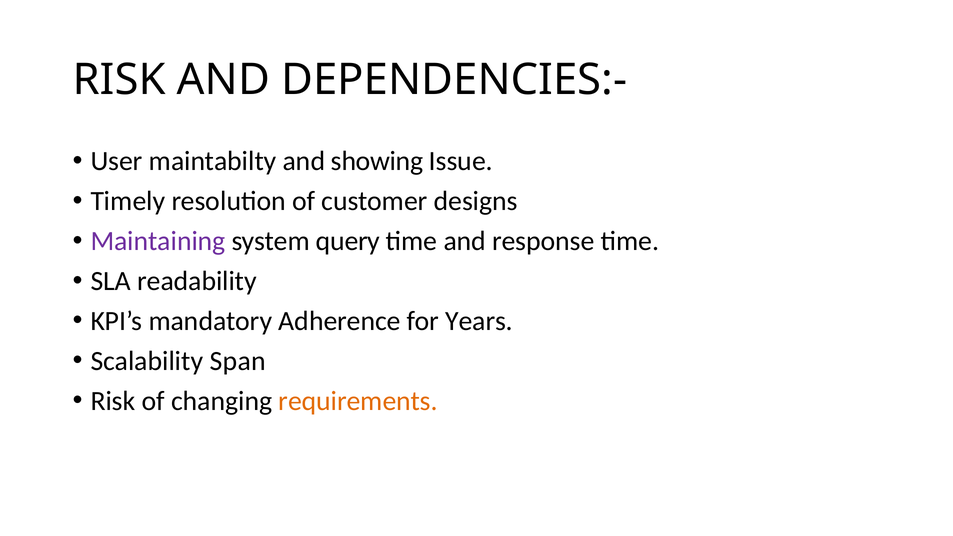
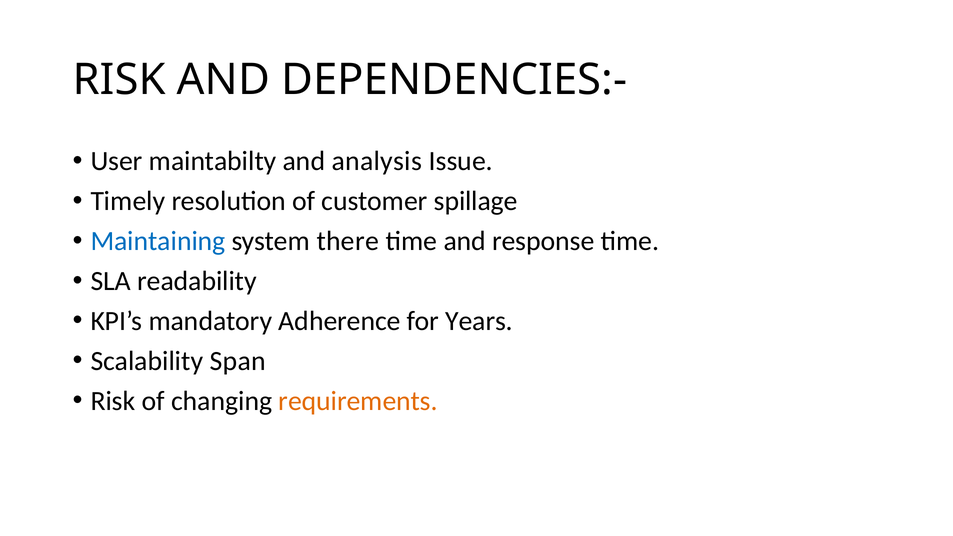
showing: showing -> analysis
designs: designs -> spillage
Maintaining colour: purple -> blue
query: query -> there
